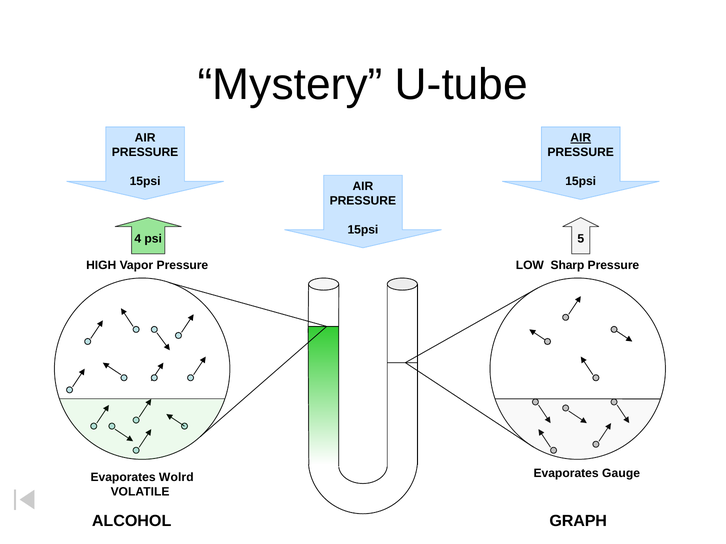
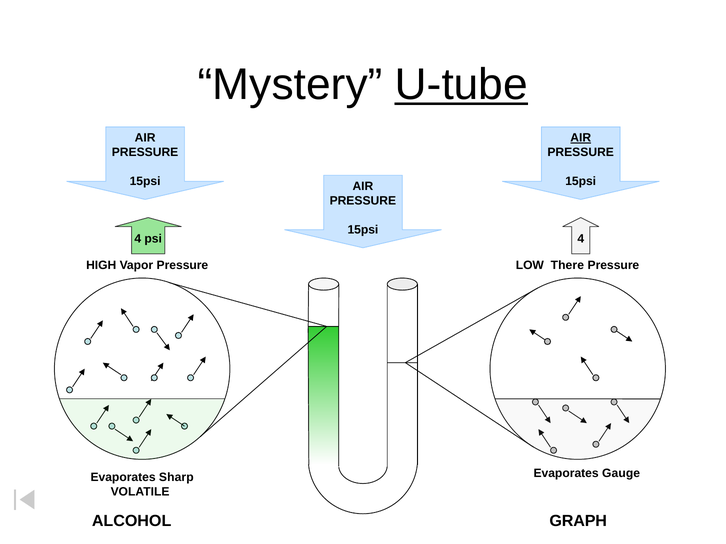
U-tube underline: none -> present
psi 5: 5 -> 4
Sharp: Sharp -> There
Wolrd: Wolrd -> Sharp
